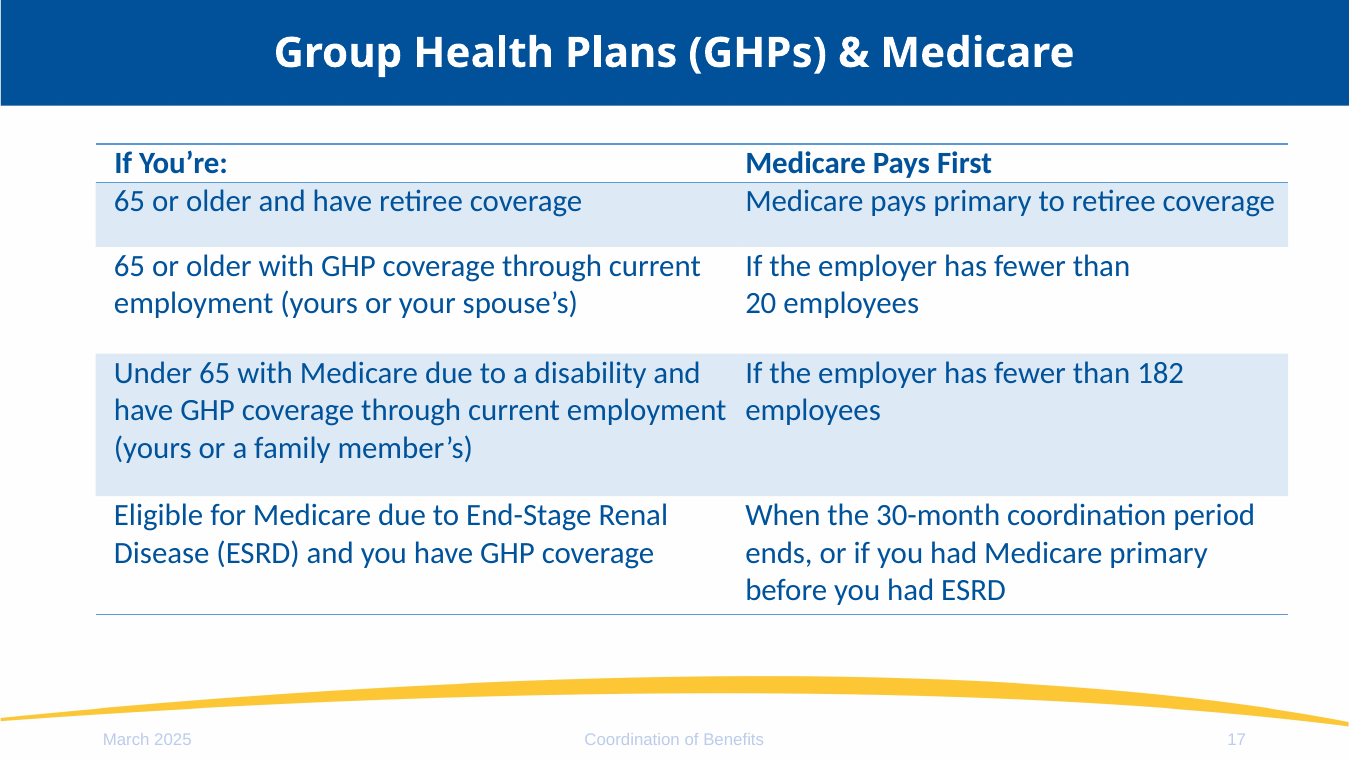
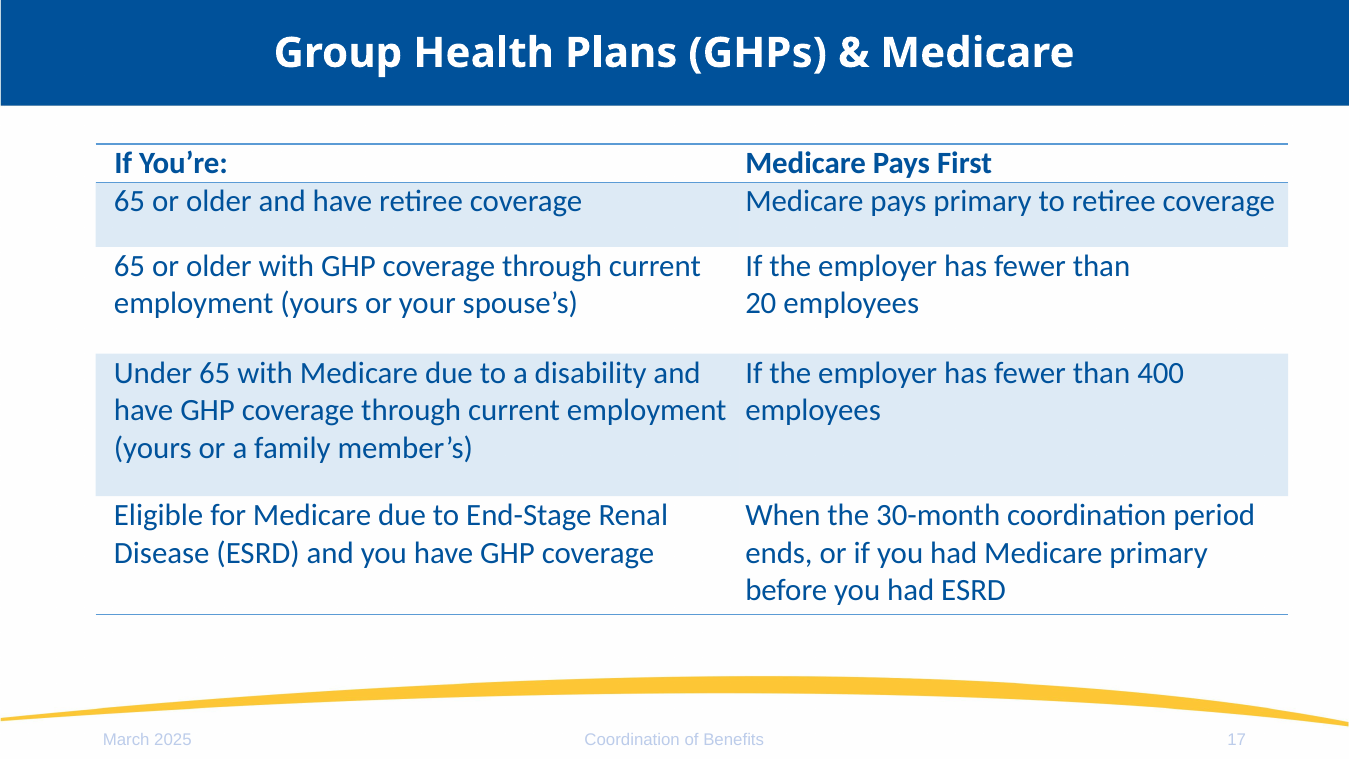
182: 182 -> 400
